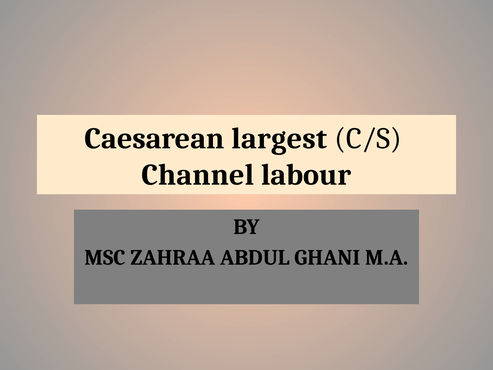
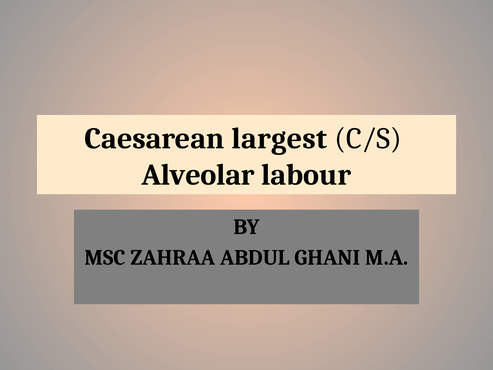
Channel: Channel -> Alveolar
